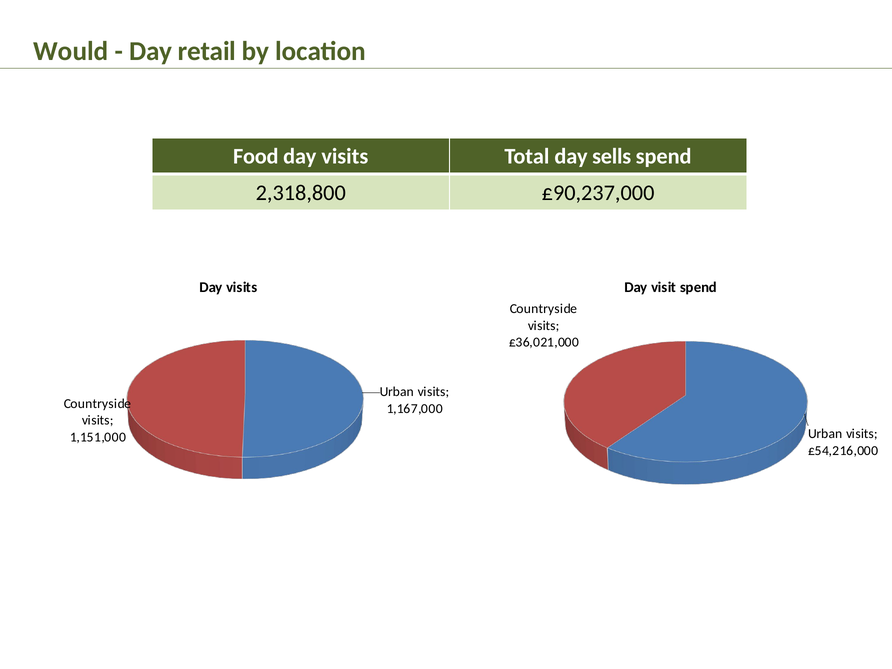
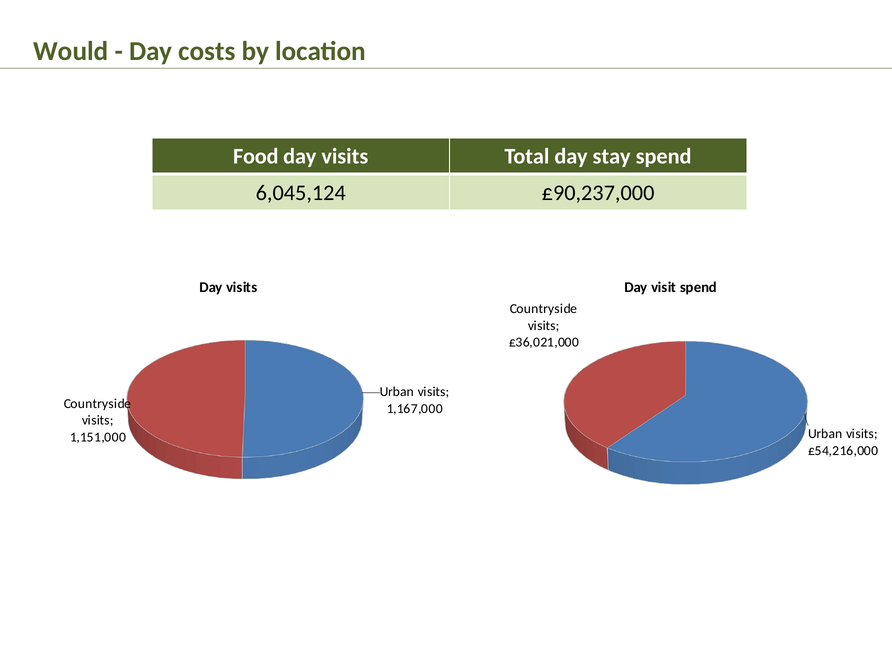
retail: retail -> costs
sells: sells -> stay
2,318,800: 2,318,800 -> 6,045,124
